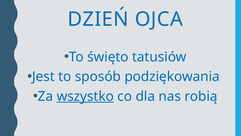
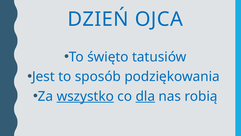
dla underline: none -> present
